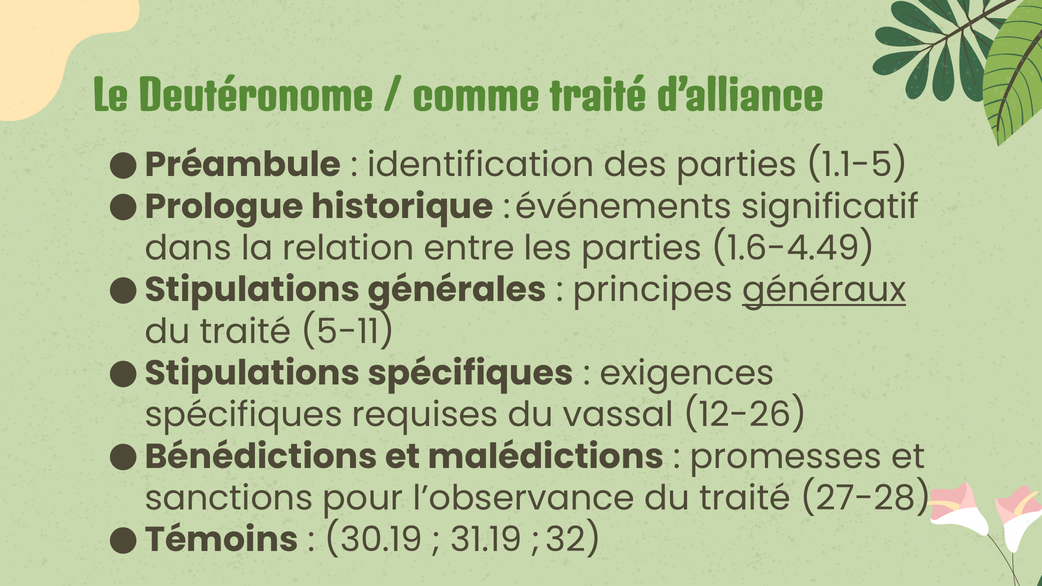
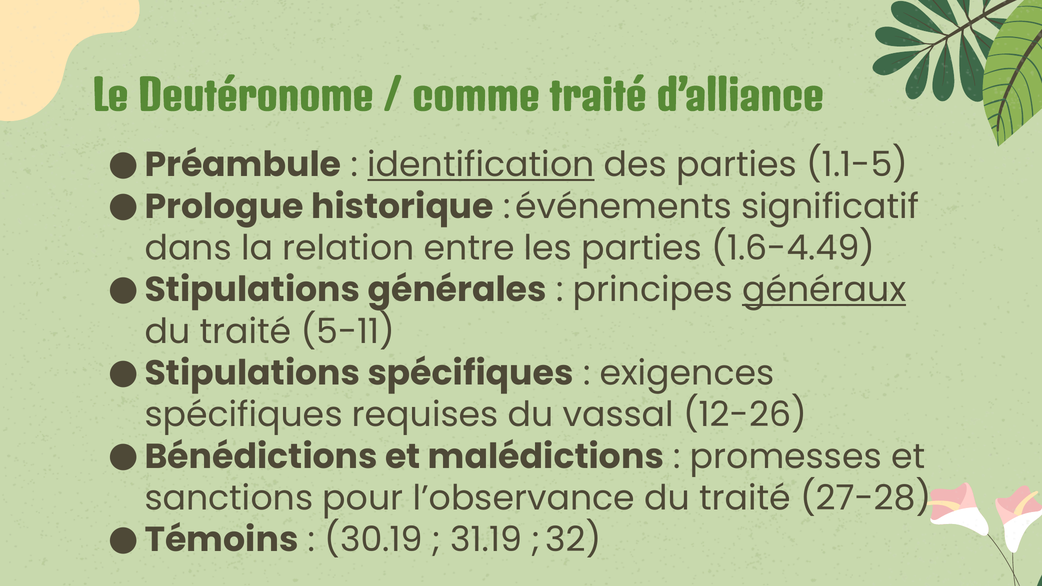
identification underline: none -> present
